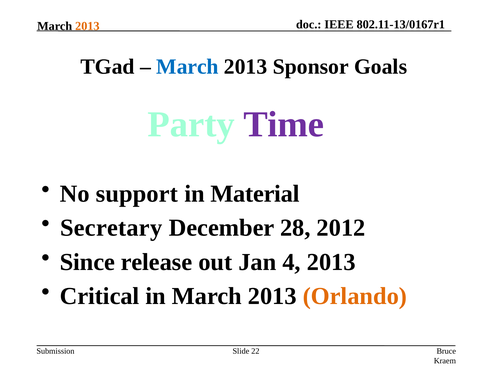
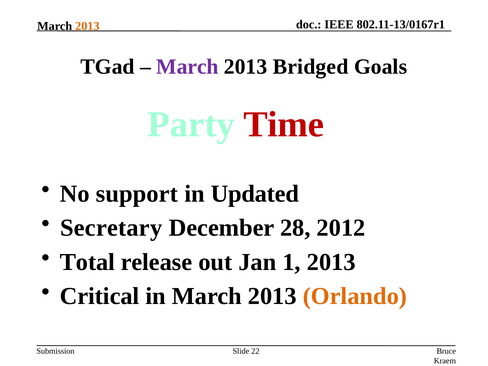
March at (187, 67) colour: blue -> purple
Sponsor: Sponsor -> Bridged
Time colour: purple -> red
Material: Material -> Updated
Since: Since -> Total
4: 4 -> 1
